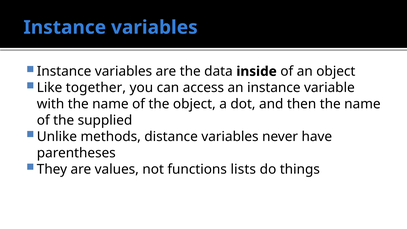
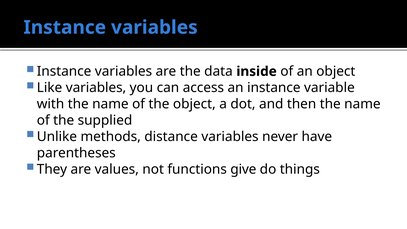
Like together: together -> variables
lists: lists -> give
